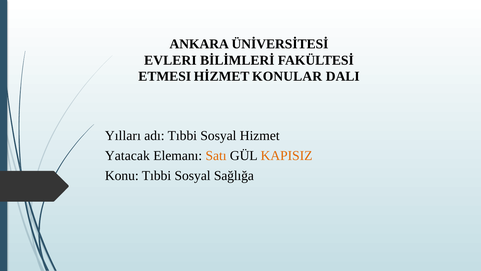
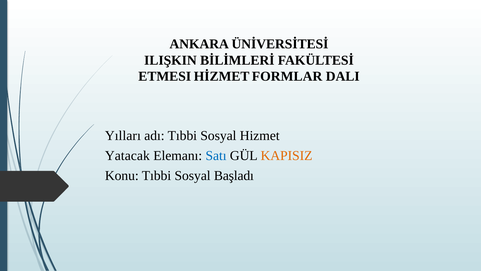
EVLERI: EVLERI -> ILIŞKIN
KONULAR: KONULAR -> FORMLAR
Satı colour: orange -> blue
Sağlığa: Sağlığa -> Başladı
